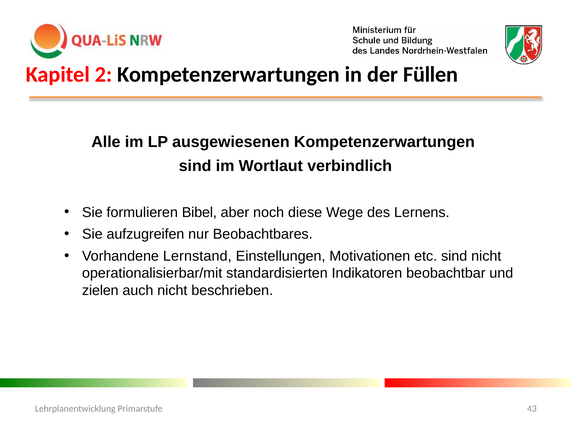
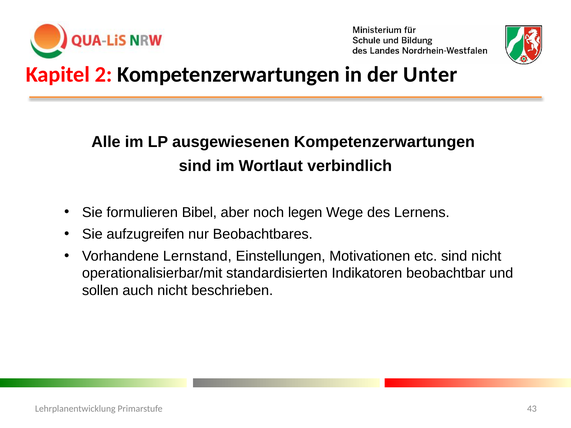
Füllen: Füllen -> Unter
diese: diese -> legen
zielen: zielen -> sollen
